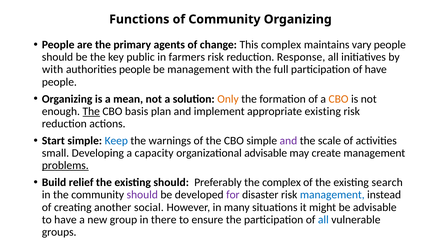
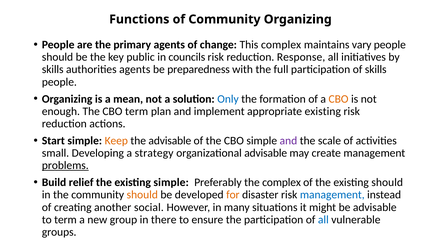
farmers: farmers -> councils
with at (53, 70): with -> skills
authorities people: people -> agents
be management: management -> preparedness
of have: have -> skills
Only colour: orange -> blue
The at (91, 111) underline: present -> none
CBO basis: basis -> term
Keep colour: blue -> orange
the warnings: warnings -> advisable
capacity: capacity -> strategy
existing should: should -> simple
existing search: search -> should
should at (142, 195) colour: purple -> orange
for colour: purple -> orange
to have: have -> term
